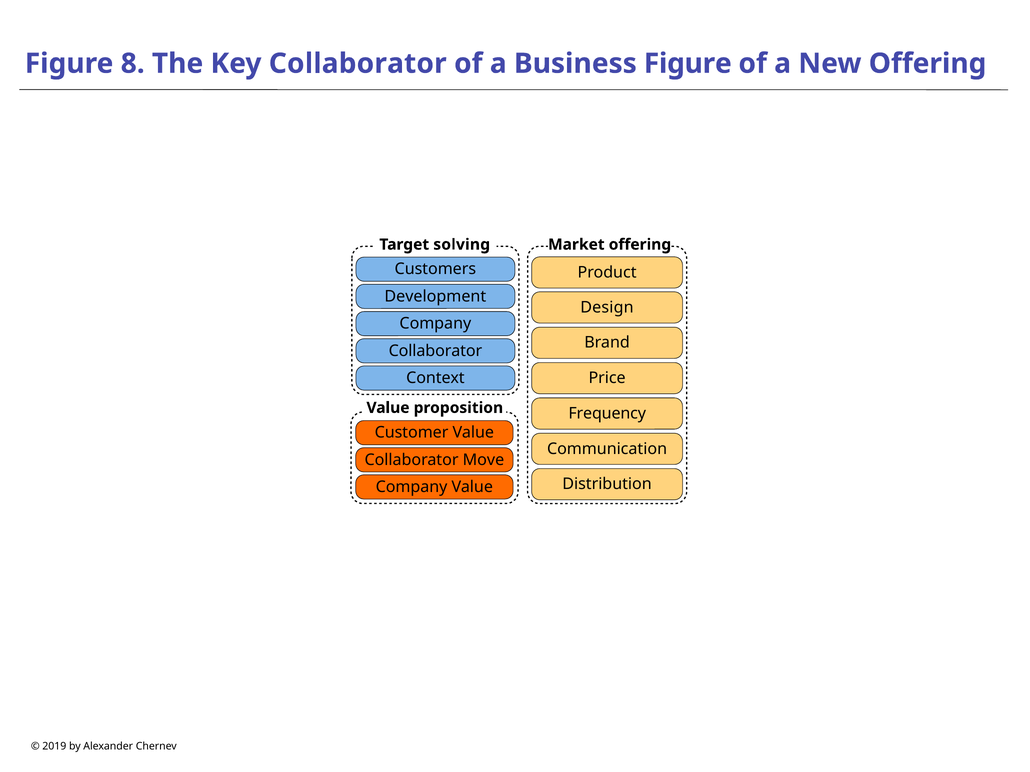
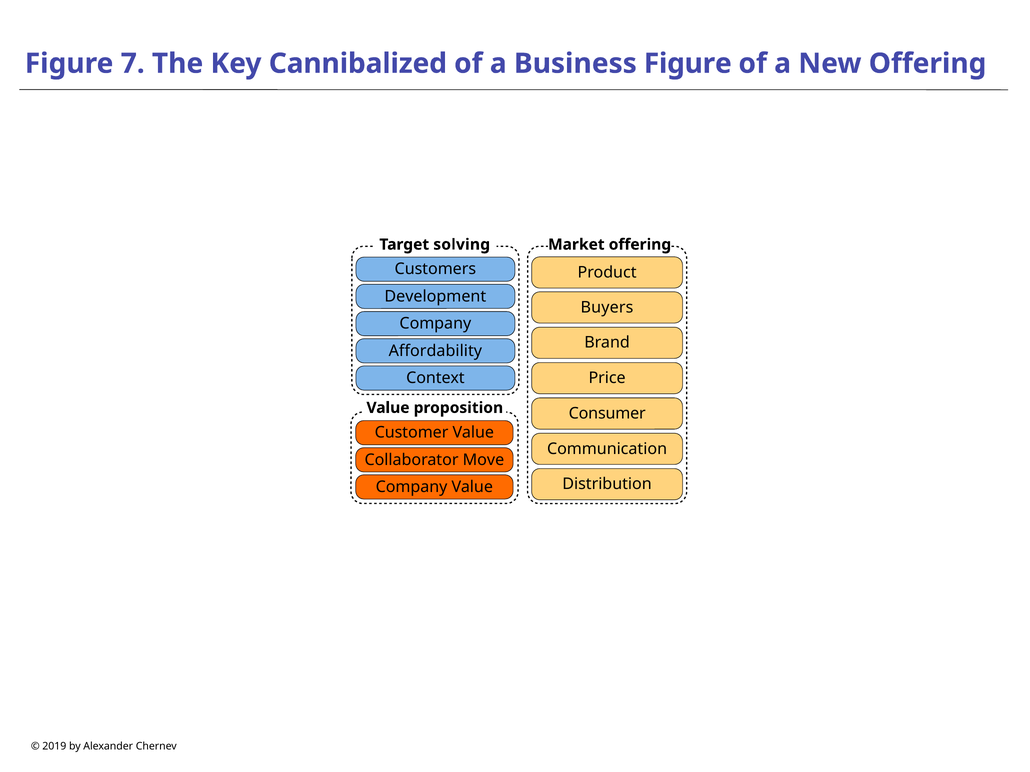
8: 8 -> 7
Key Collaborator: Collaborator -> Cannibalized
Design: Design -> Buyers
Collaborator at (435, 351): Collaborator -> Affordability
Frequency: Frequency -> Consumer
